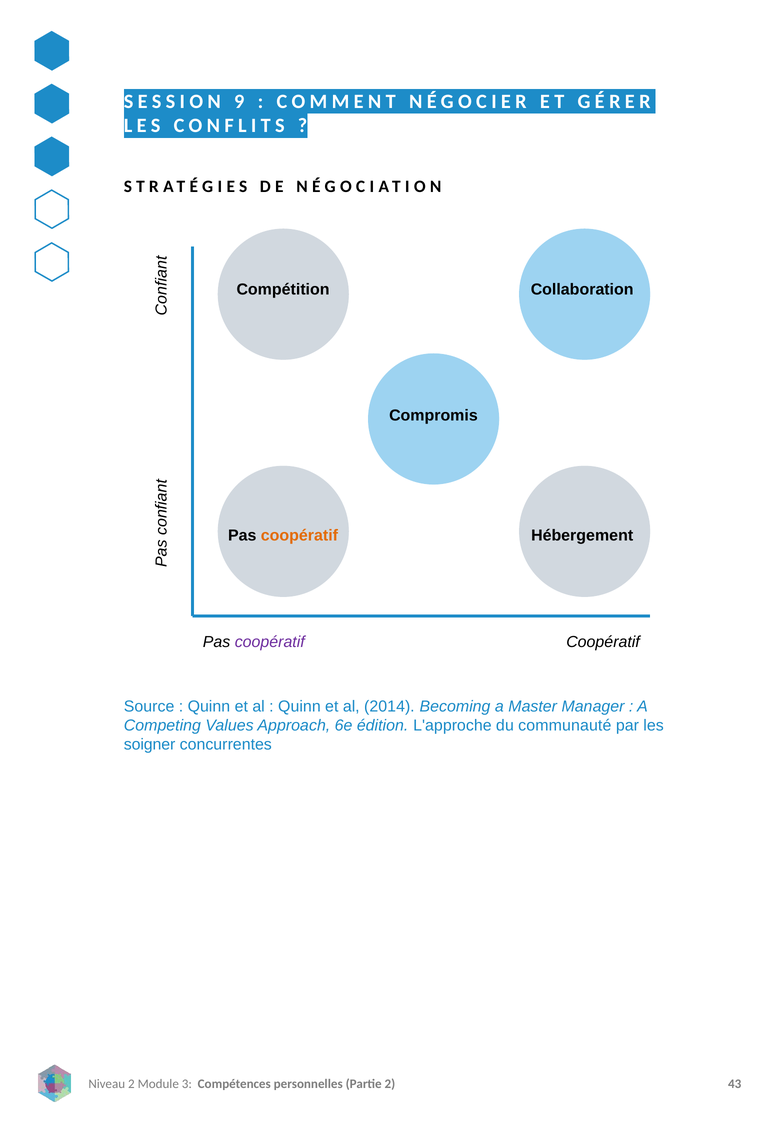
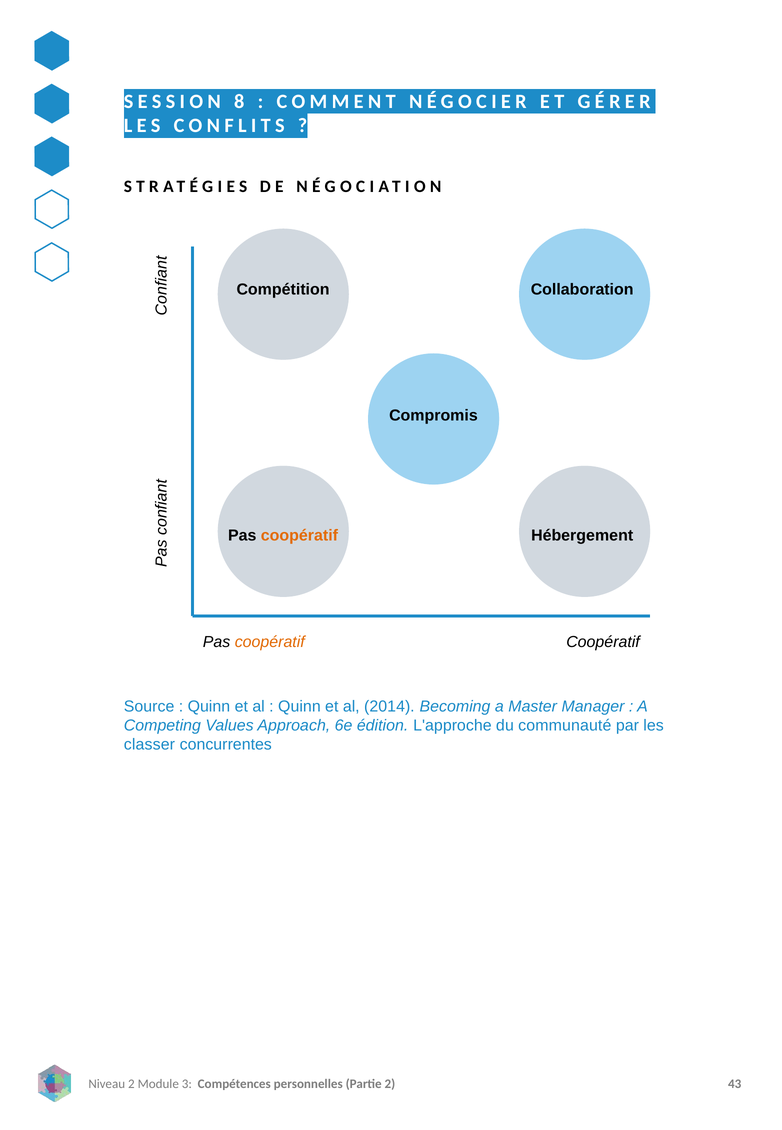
9: 9 -> 8
coopératif at (270, 642) colour: purple -> orange
soigner: soigner -> classer
